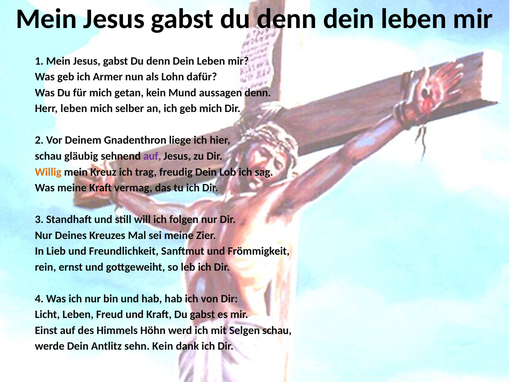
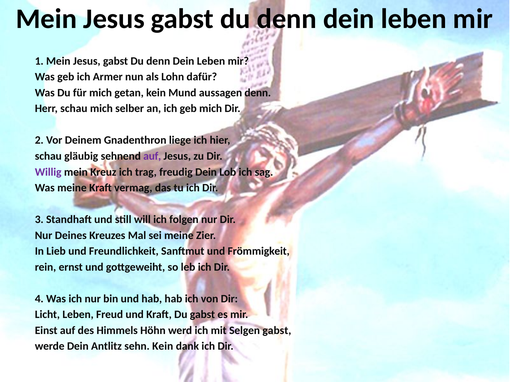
Herr leben: leben -> schau
Willig colour: orange -> purple
Selgen schau: schau -> gabst
